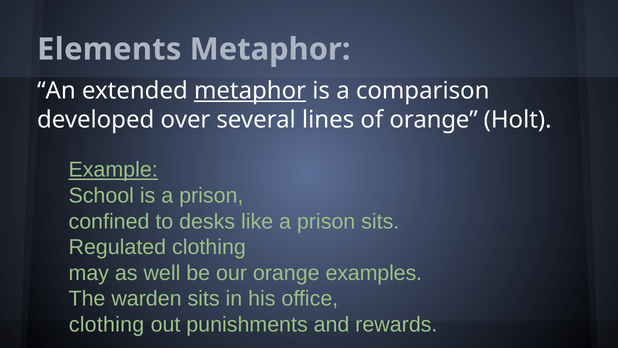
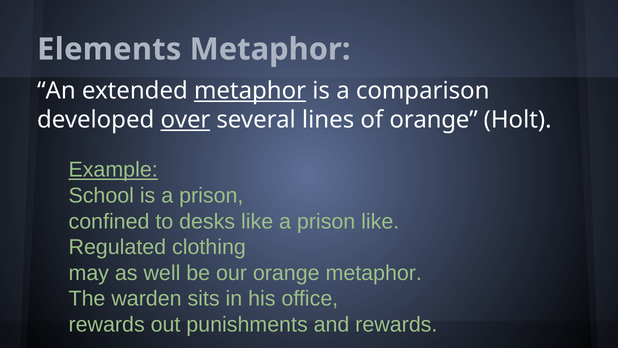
over underline: none -> present
prison sits: sits -> like
orange examples: examples -> metaphor
clothing at (107, 324): clothing -> rewards
